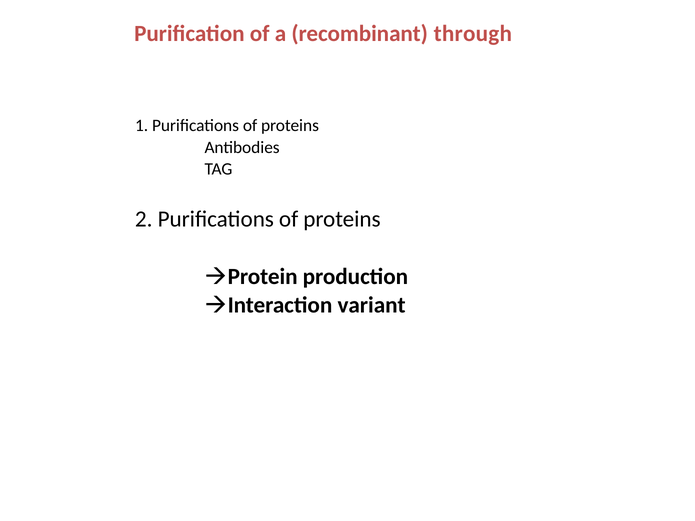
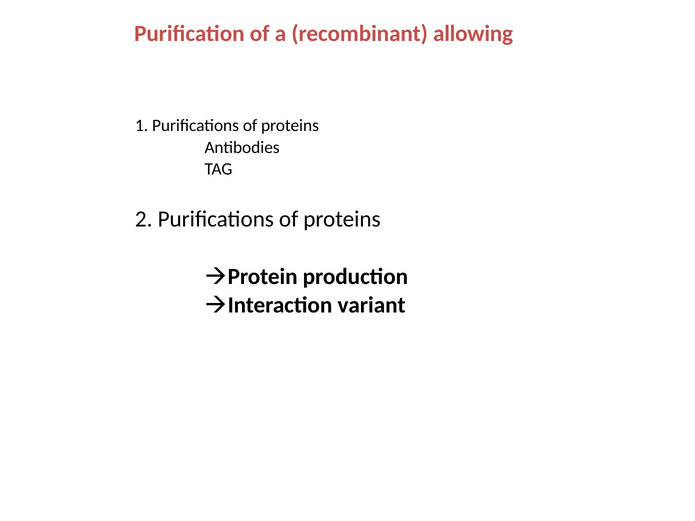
through: through -> allowing
